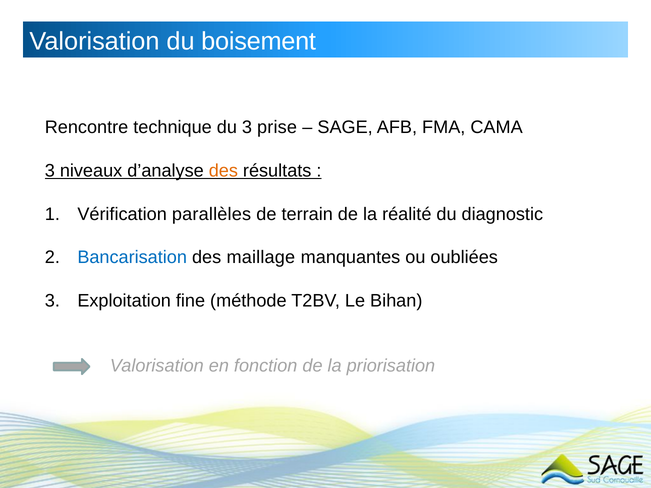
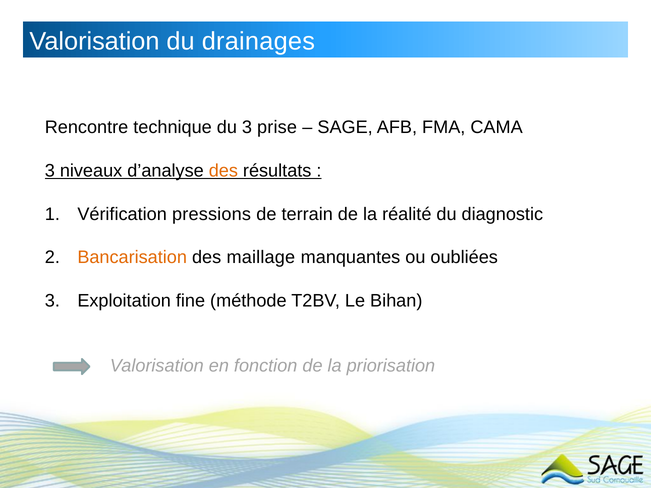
boisement: boisement -> drainages
parallèles: parallèles -> pressions
Bancarisation colour: blue -> orange
